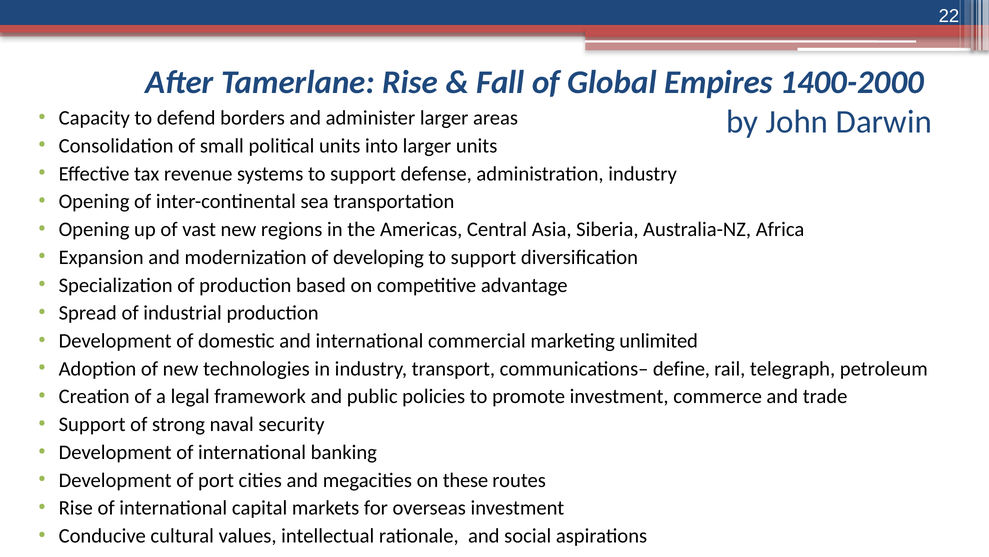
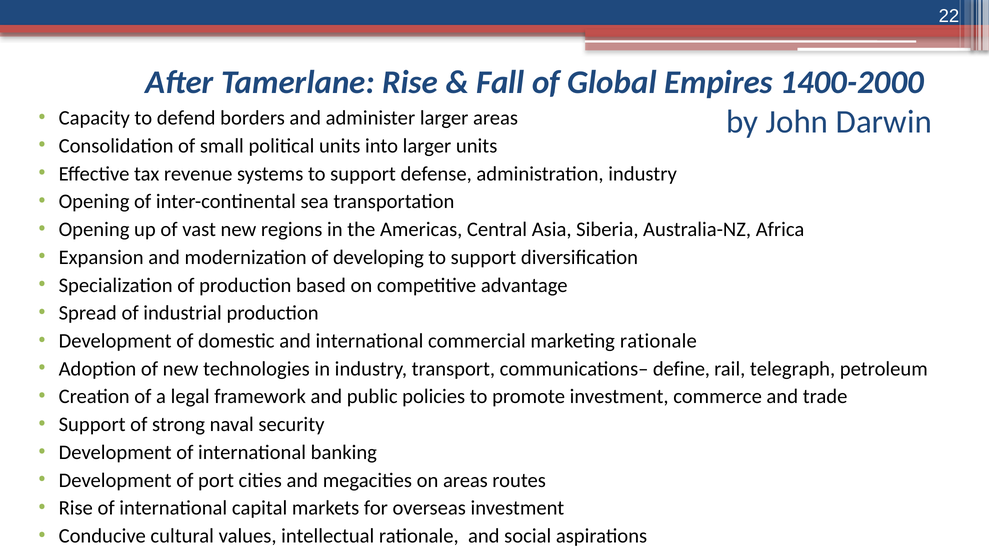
marketing unlimited: unlimited -> rationale
on these: these -> areas
